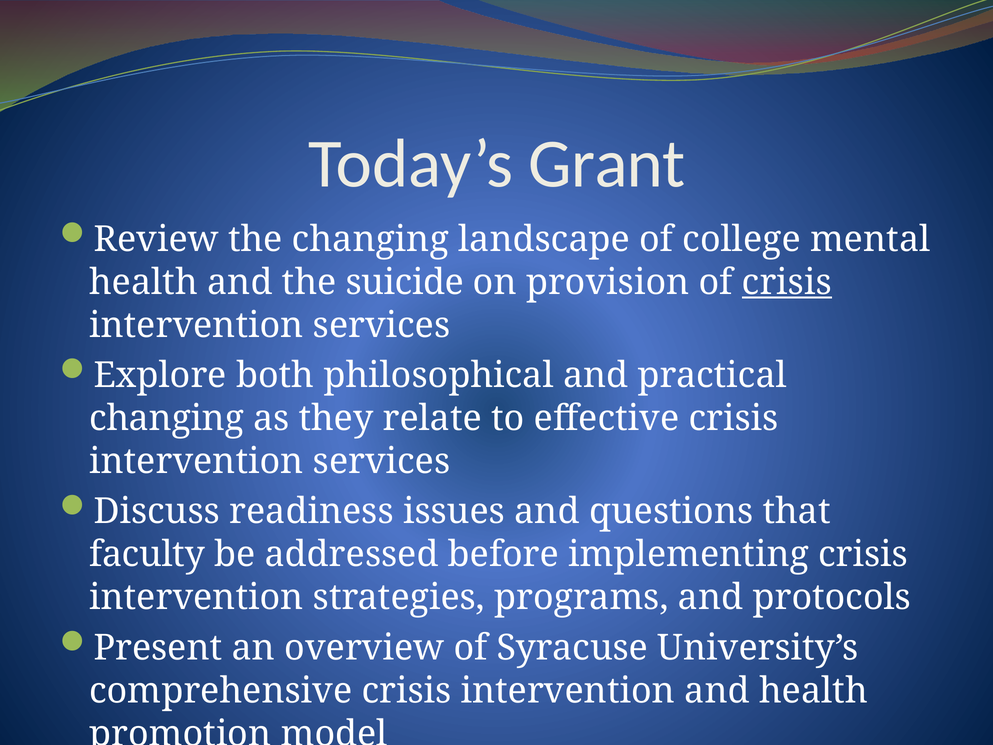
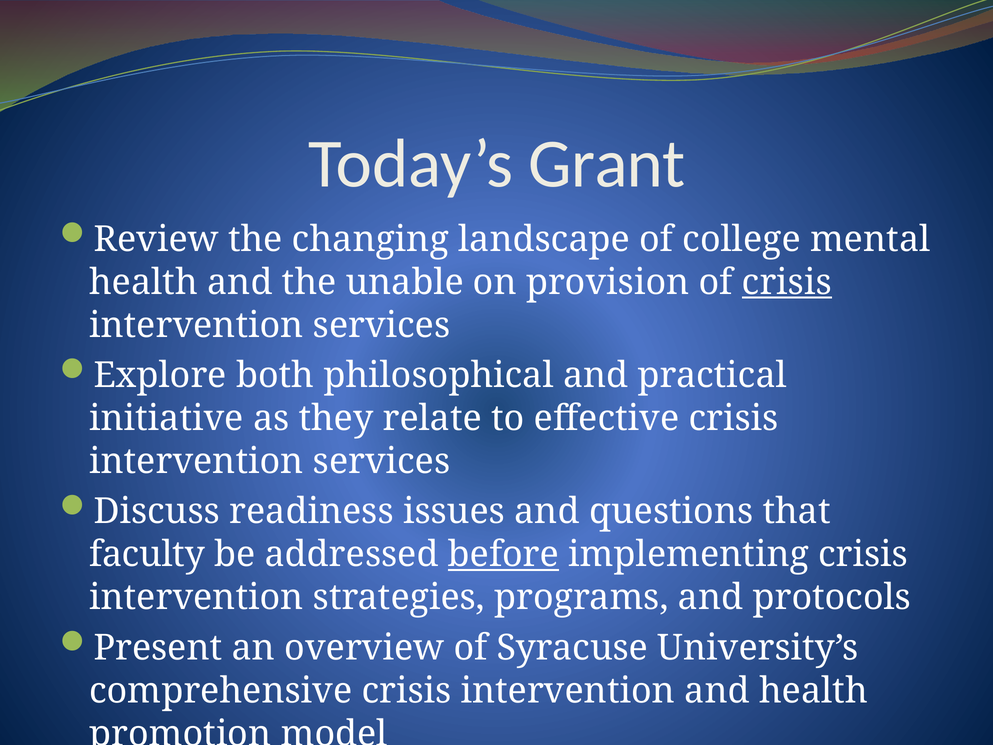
suicide: suicide -> unable
changing at (167, 418): changing -> initiative
before underline: none -> present
